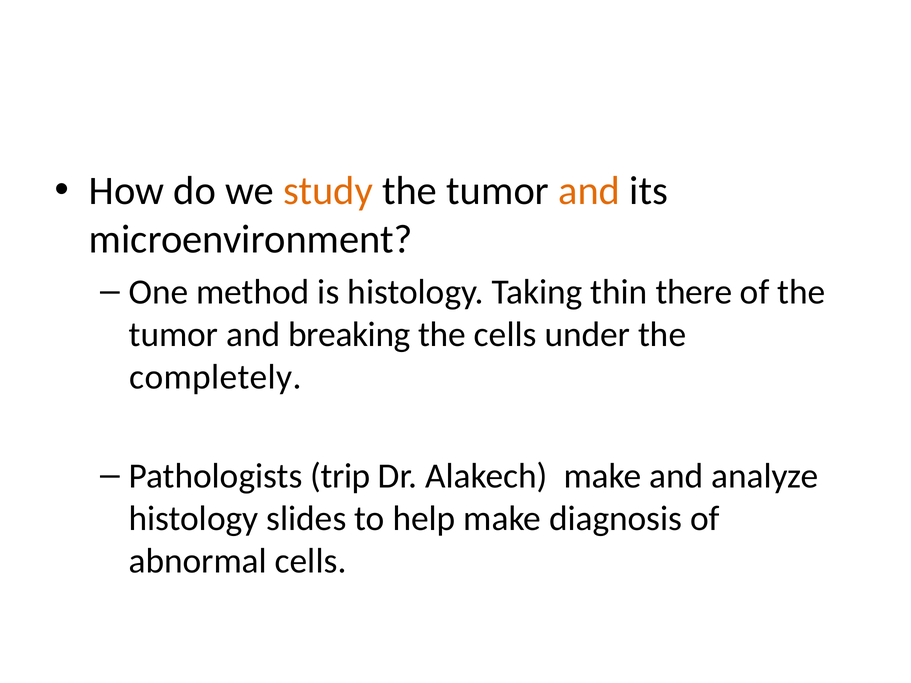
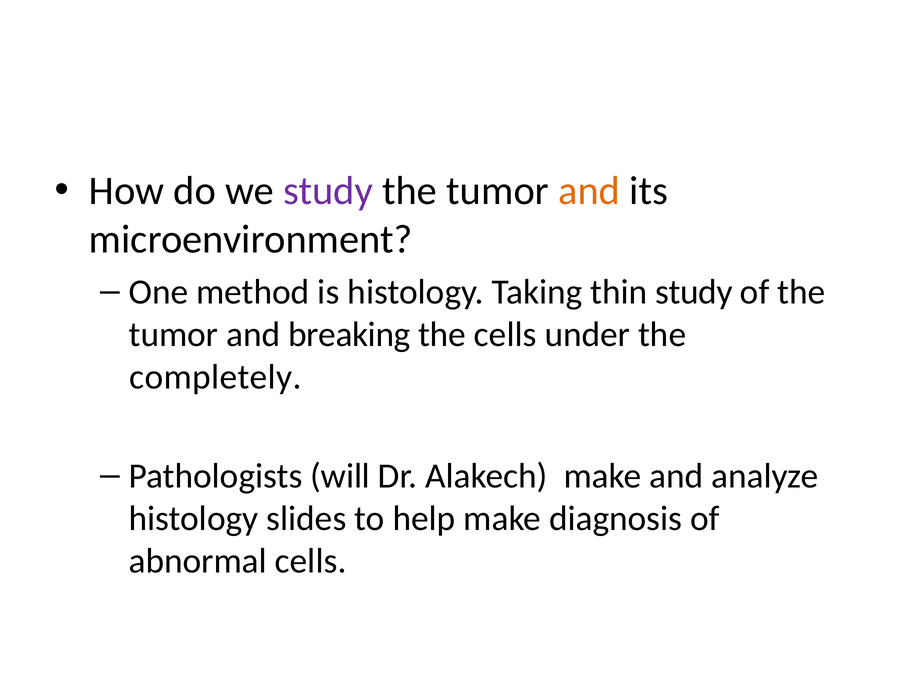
study at (328, 191) colour: orange -> purple
thin there: there -> study
trip: trip -> will
